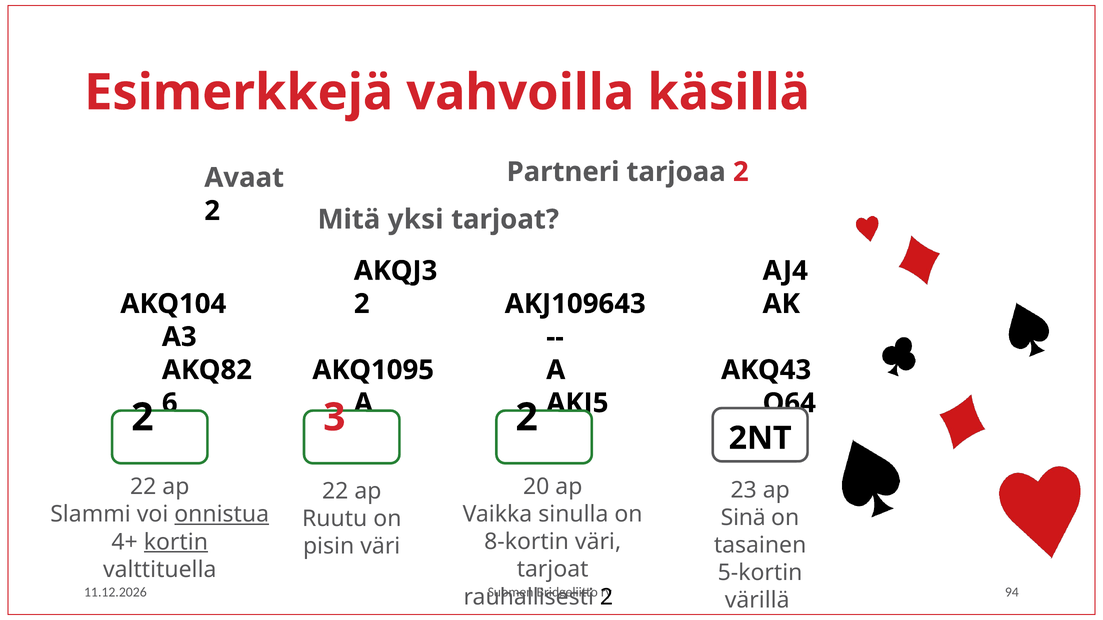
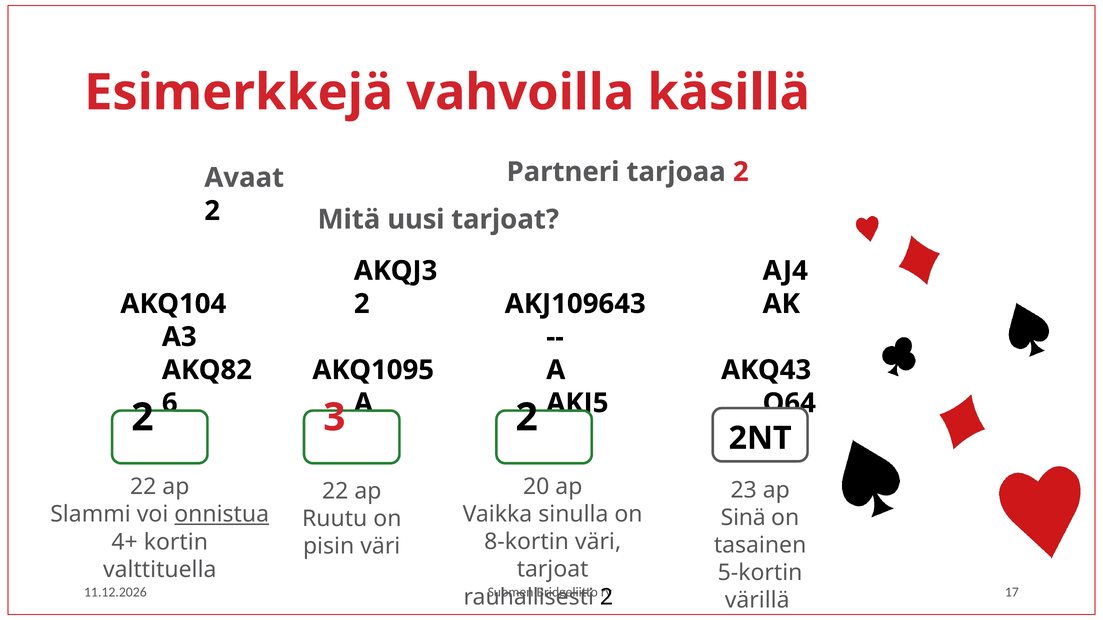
yksi: yksi -> uusi
kortin underline: present -> none
94: 94 -> 17
